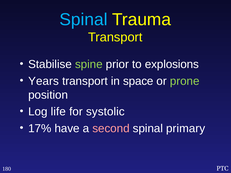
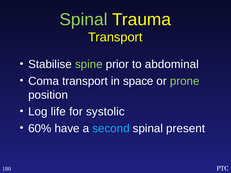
Spinal at (83, 20) colour: light blue -> light green
explosions: explosions -> abdominal
Years: Years -> Coma
17%: 17% -> 60%
second colour: pink -> light blue
primary: primary -> present
